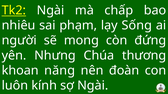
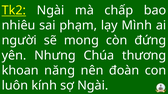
Sống: Sống -> Mình
